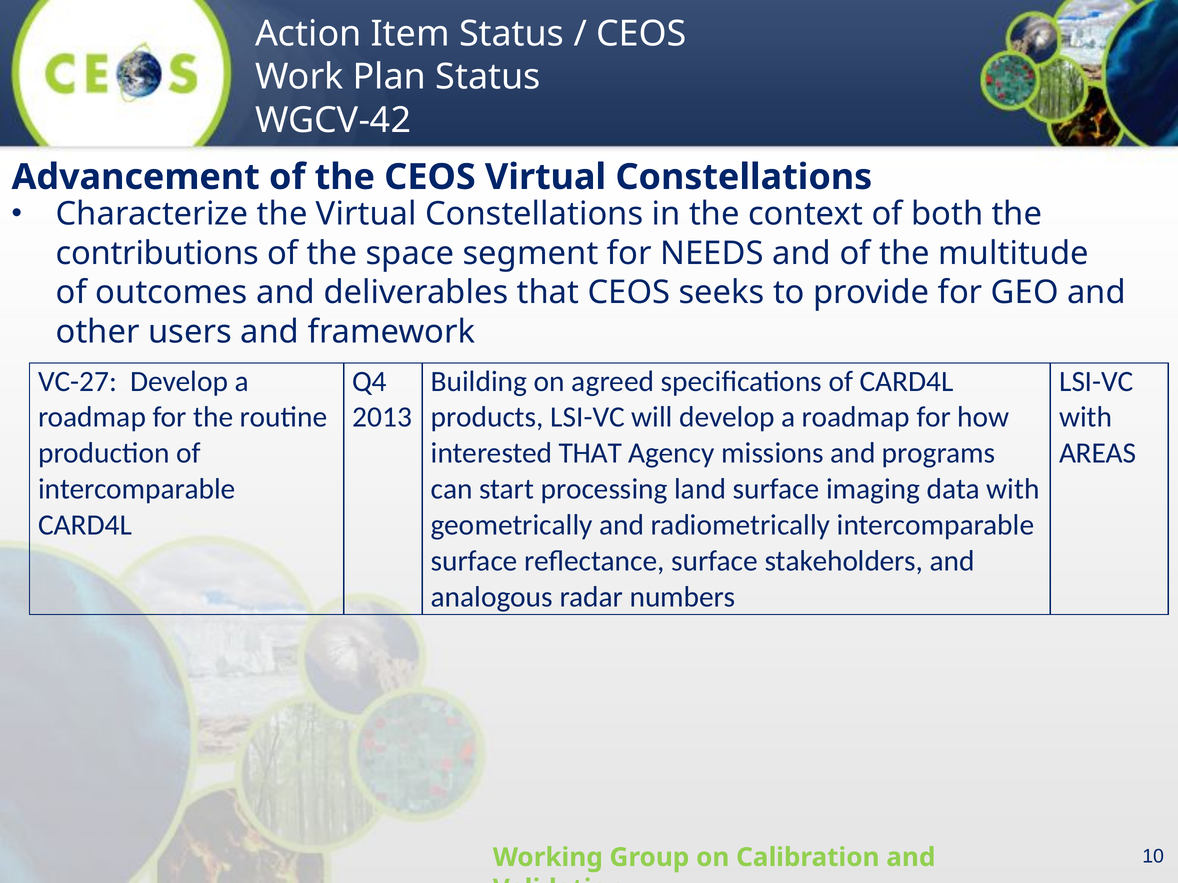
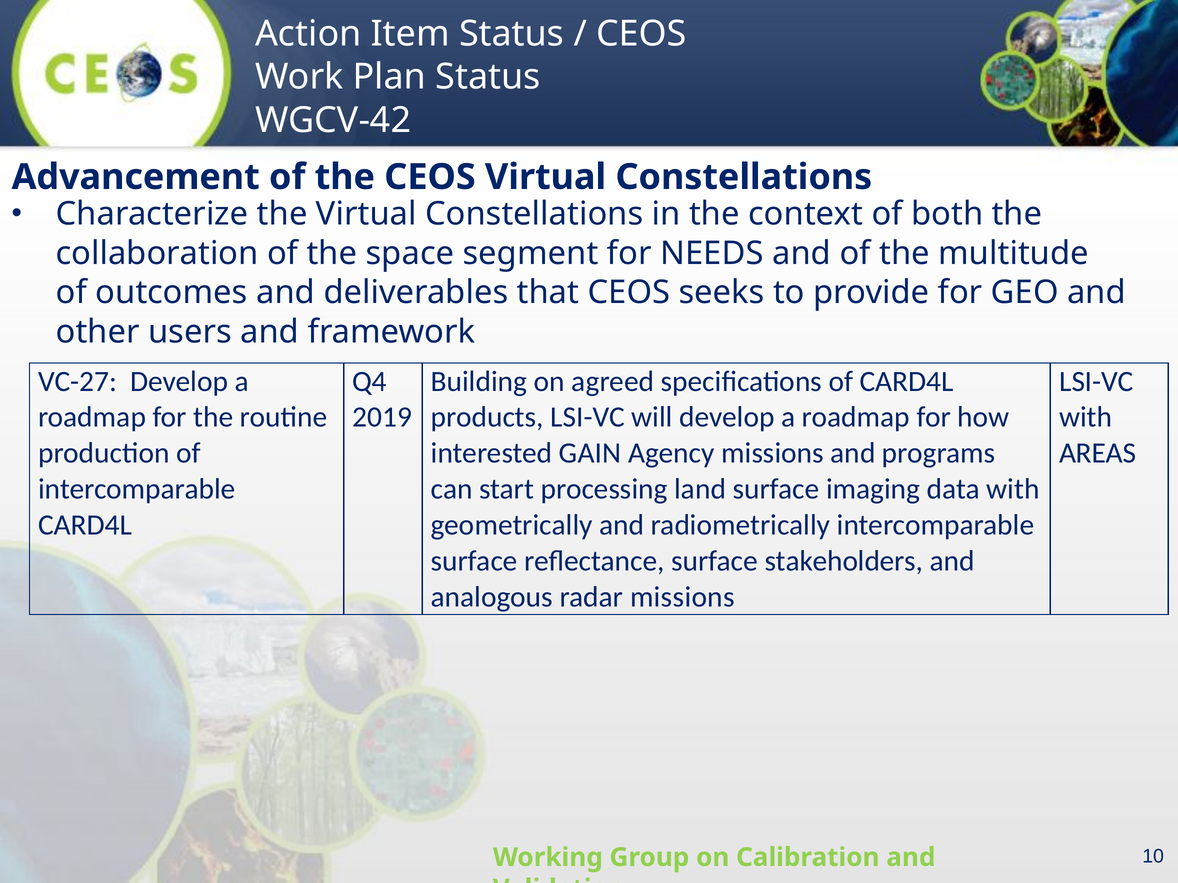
contributions: contributions -> collaboration
2013: 2013 -> 2019
interested THAT: THAT -> GAIN
radar numbers: numbers -> missions
